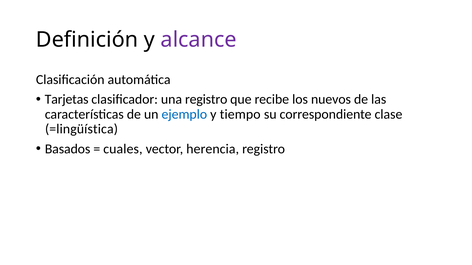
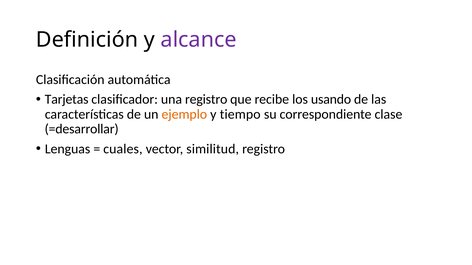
nuevos: nuevos -> usando
ejemplo colour: blue -> orange
=lingüística: =lingüística -> =desarrollar
Basados: Basados -> Lenguas
herencia: herencia -> similitud
